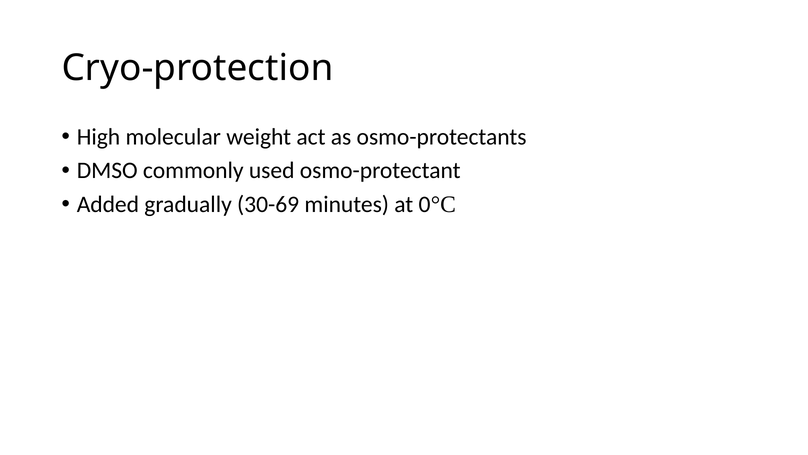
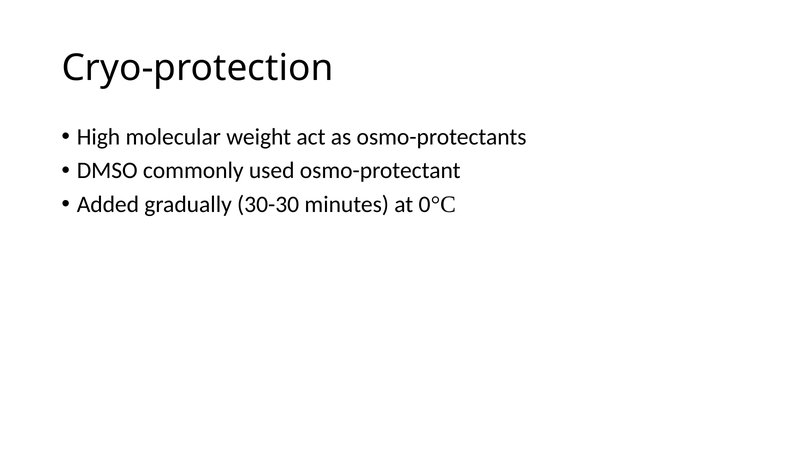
30-69: 30-69 -> 30-30
